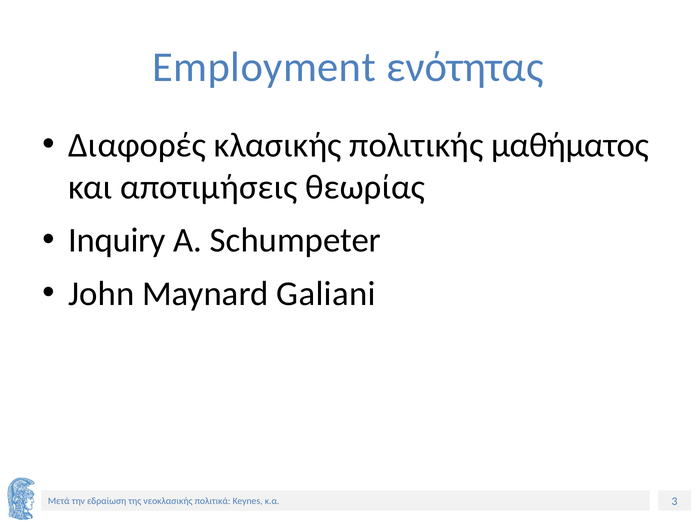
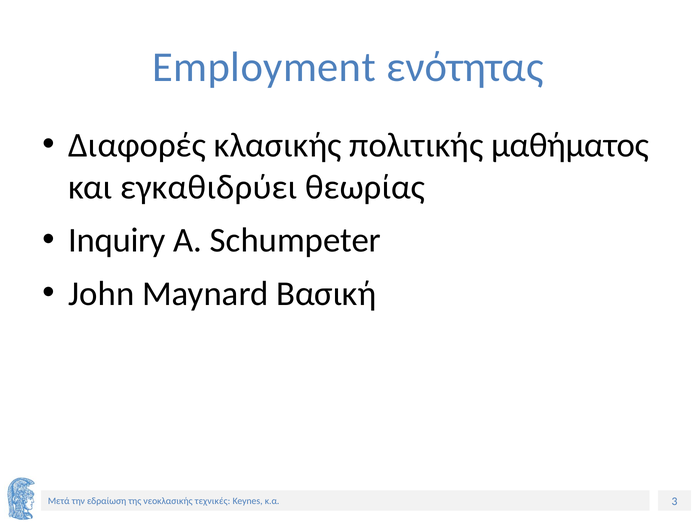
αποτιμήσεις: αποτιμήσεις -> εγκαθιδρύει
Galiani: Galiani -> Βασική
πολιτικά: πολιτικά -> τεχνικές
